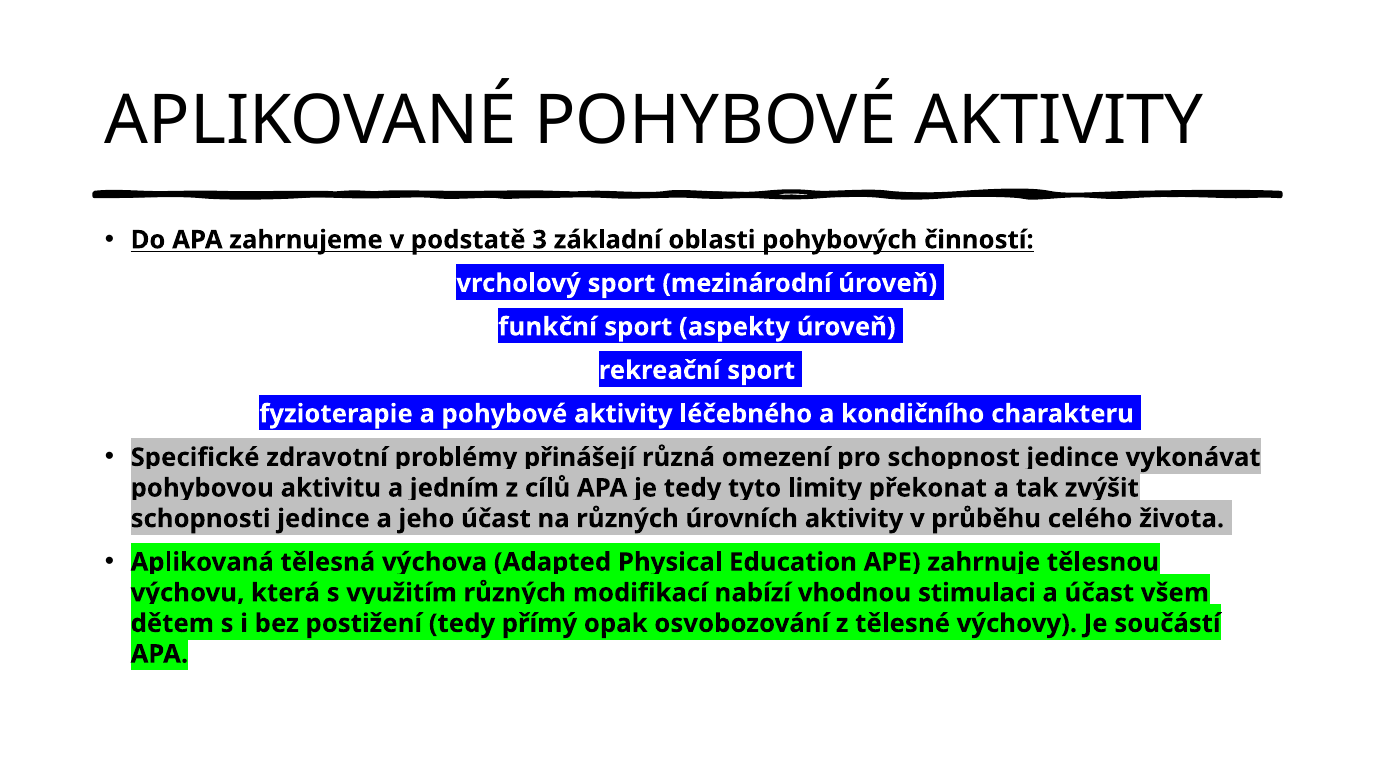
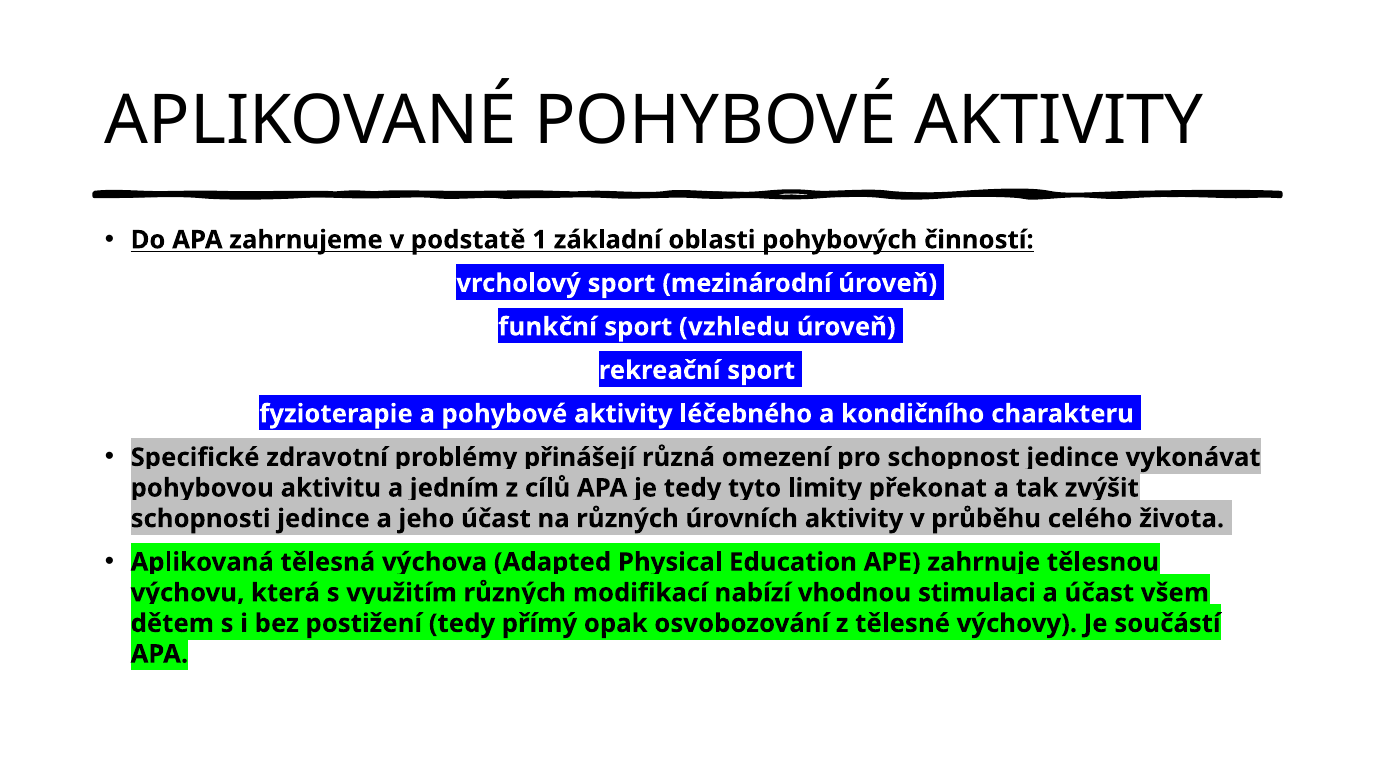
3: 3 -> 1
aspekty: aspekty -> vzhledu
